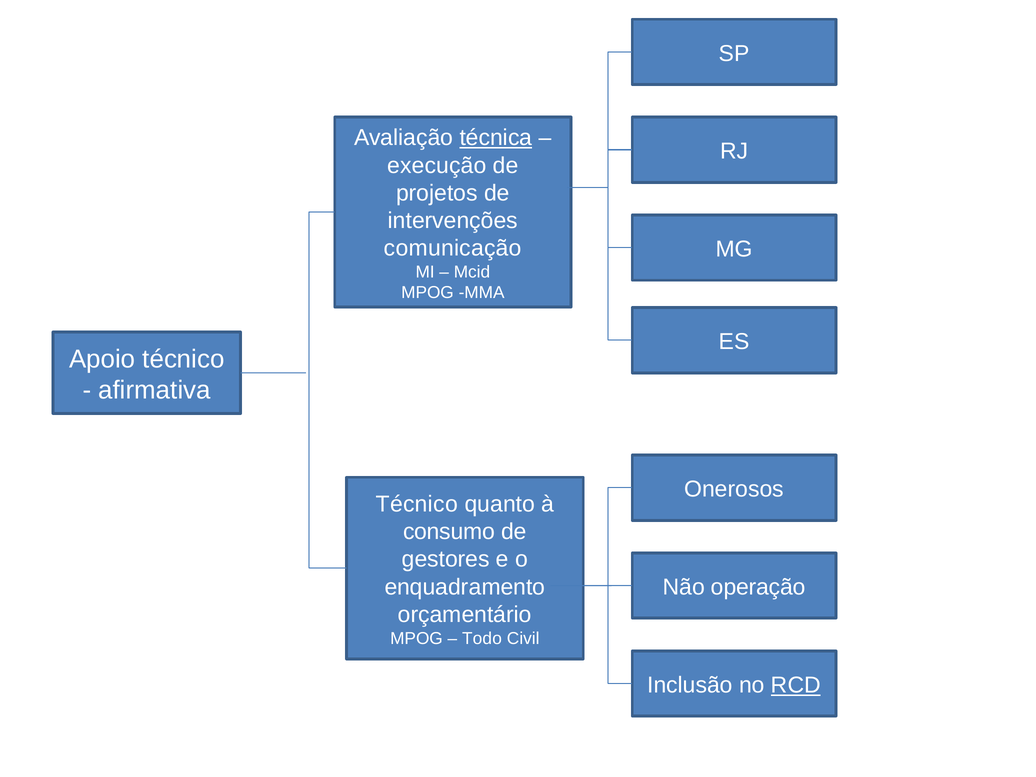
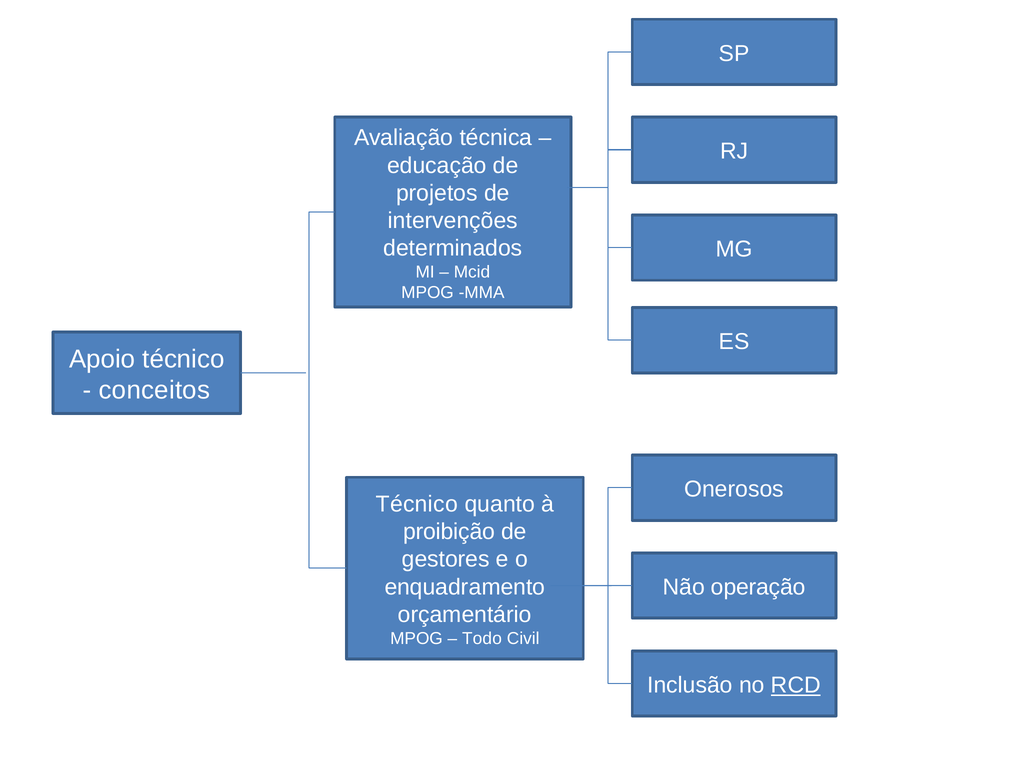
técnica underline: present -> none
execução: execução -> educação
comunicação: comunicação -> determinados
afirmativa: afirmativa -> conceitos
consumo: consumo -> proibição
